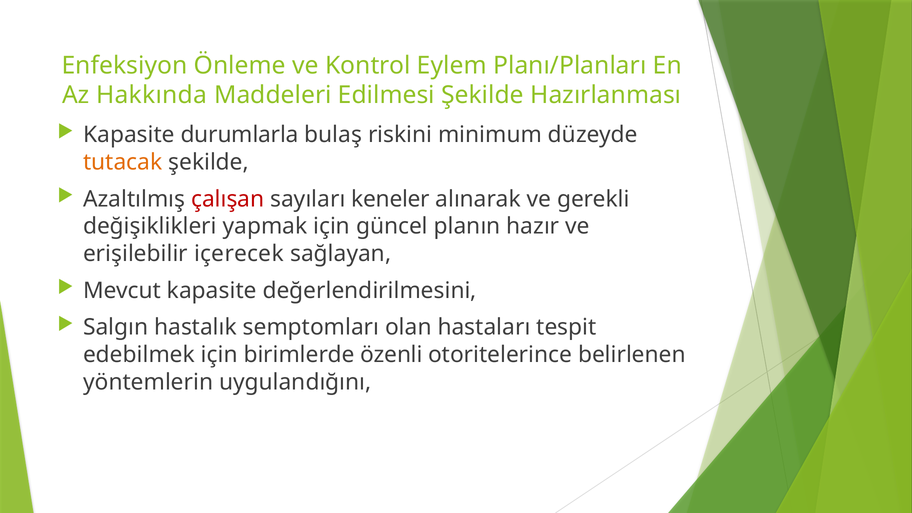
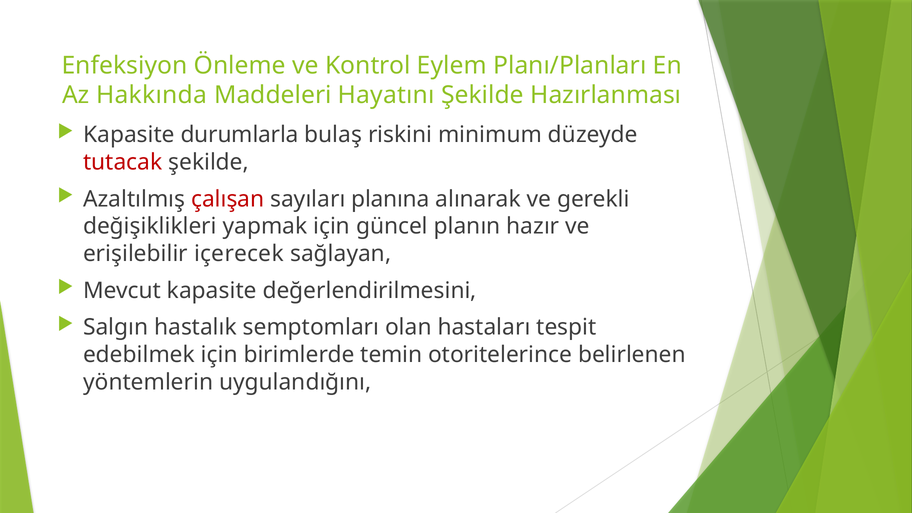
Edilmesi: Edilmesi -> Hayatını
tutacak colour: orange -> red
keneler: keneler -> planına
özenli: özenli -> temin
